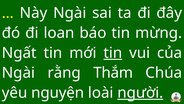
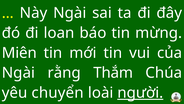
Ngất: Ngất -> Miên
tin at (113, 53) underline: present -> none
nguyện: nguyện -> chuyển
